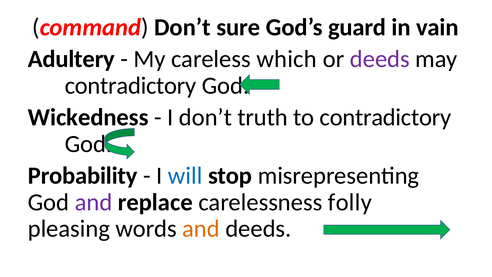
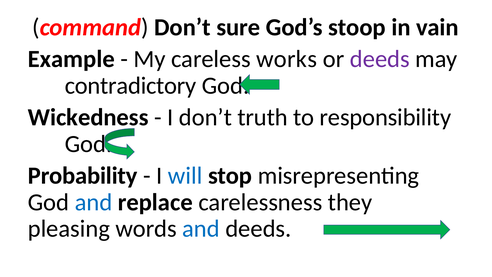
guard: guard -> stoop
Adultery: Adultery -> Example
which: which -> works
to contradictory: contradictory -> responsibility
and at (94, 202) colour: purple -> blue
folly: folly -> they
and at (201, 229) colour: orange -> blue
